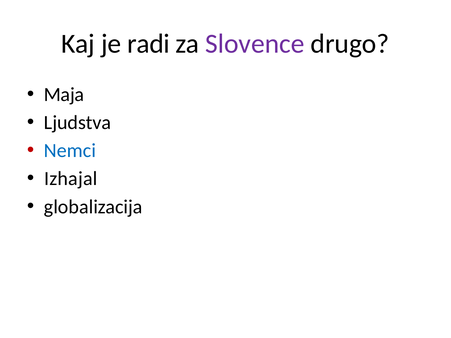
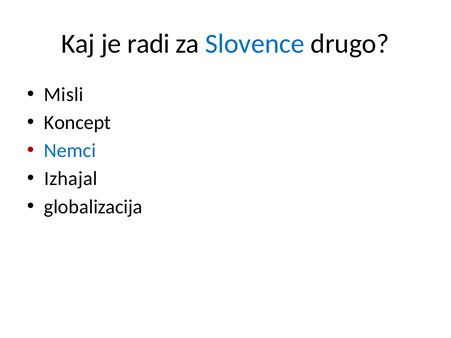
Slovence colour: purple -> blue
Maja: Maja -> Misli
Ljudstva: Ljudstva -> Koncept
